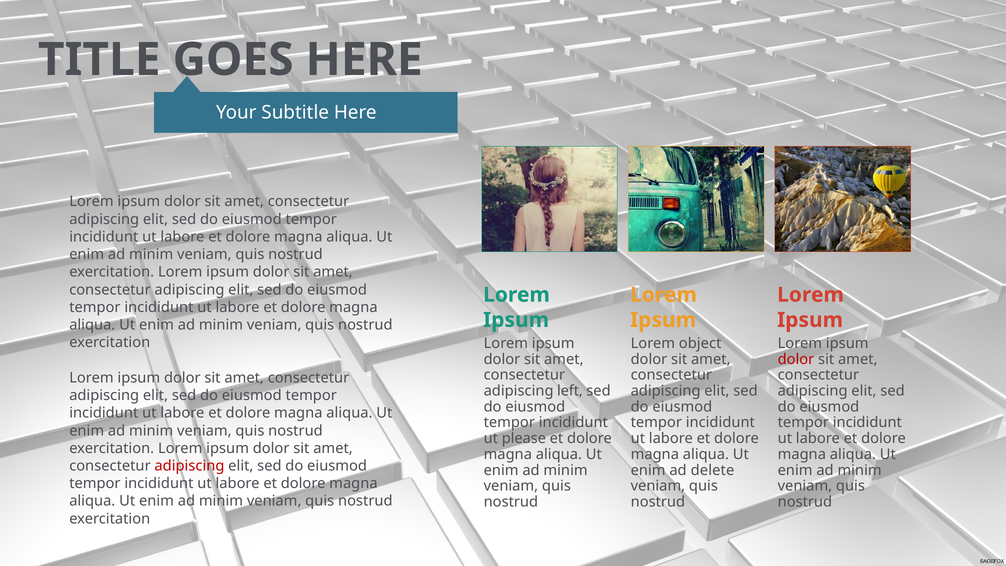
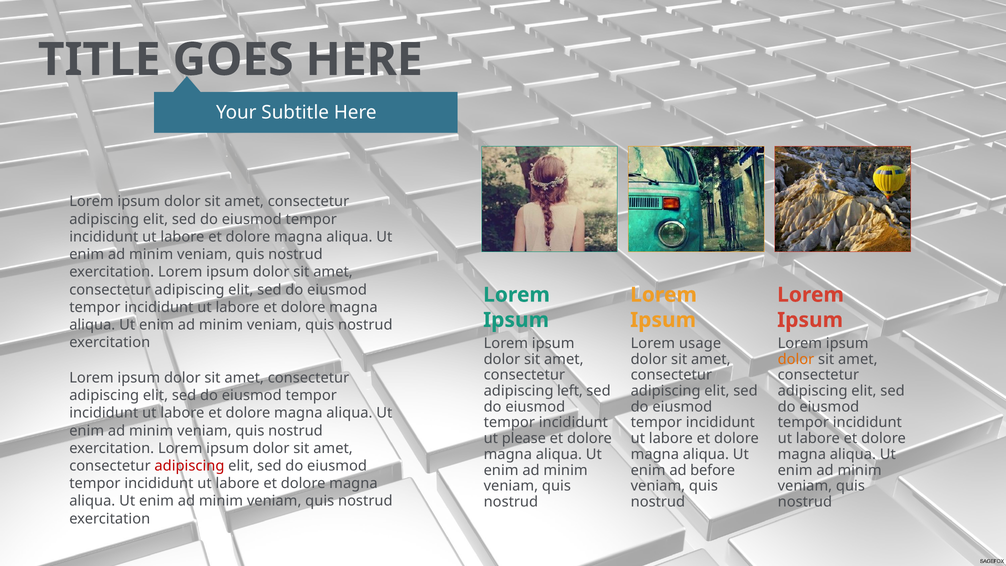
object: object -> usage
dolor at (796, 359) colour: red -> orange
delete: delete -> before
